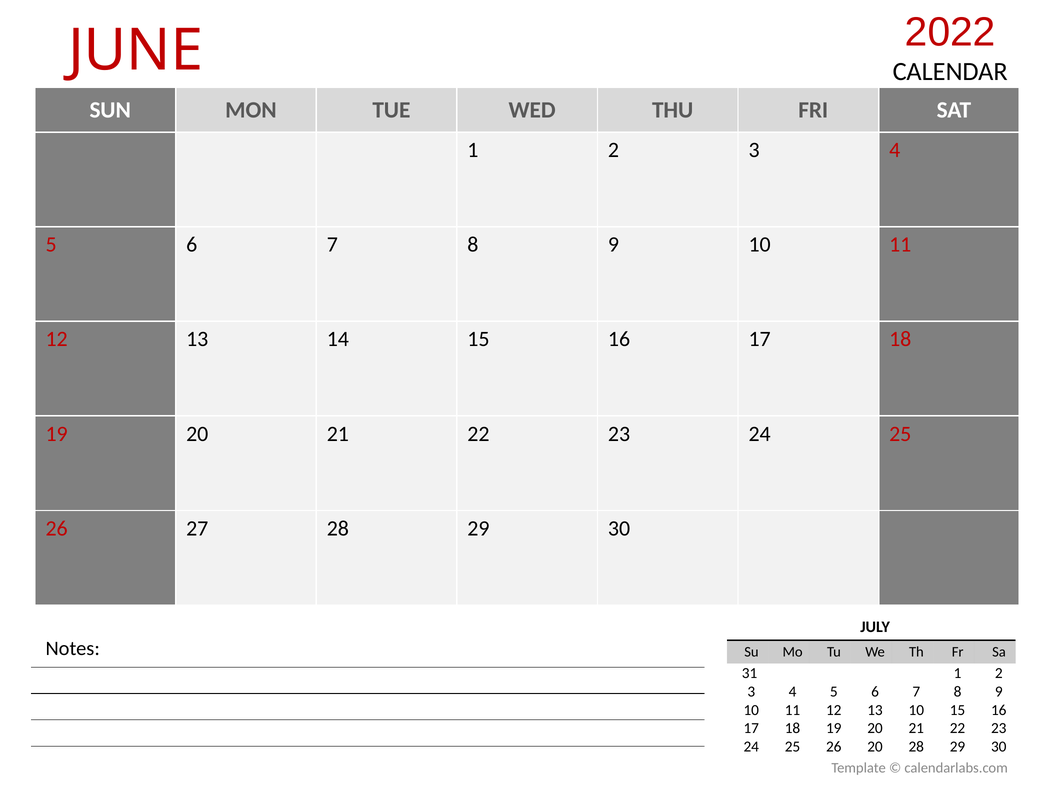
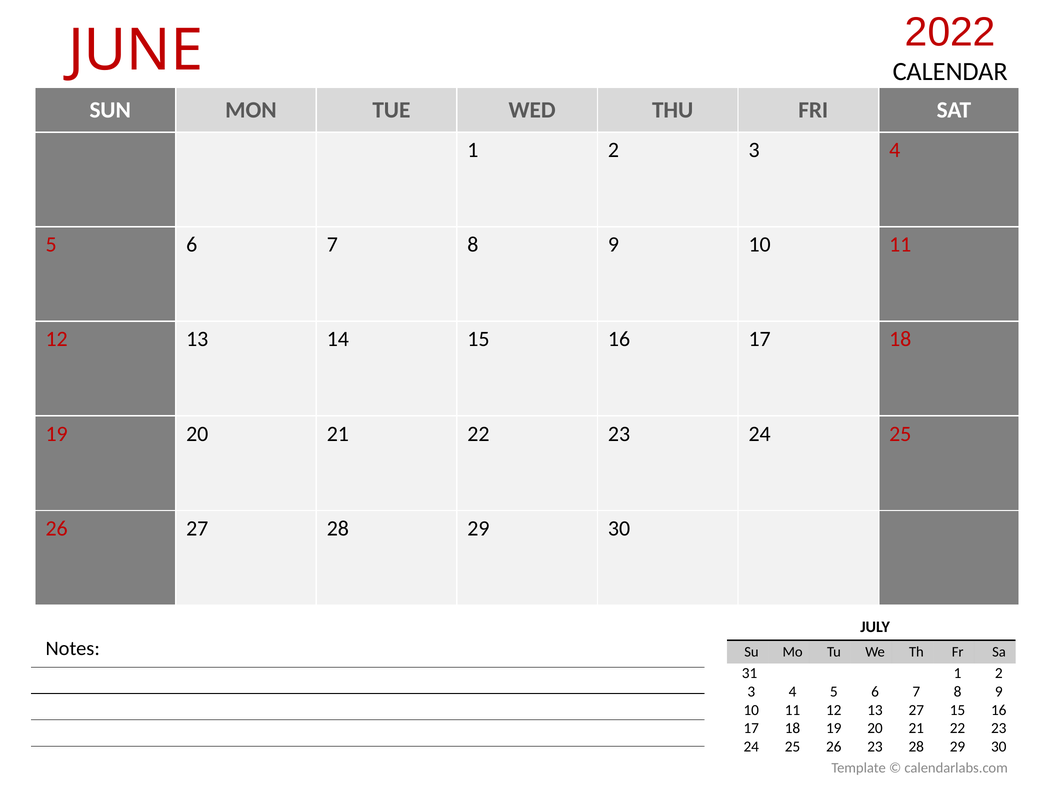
13 10: 10 -> 27
26 20: 20 -> 23
